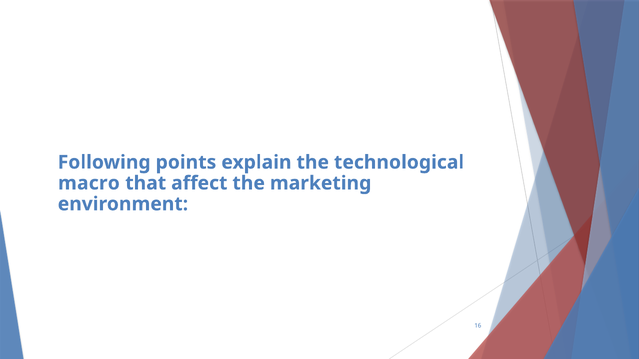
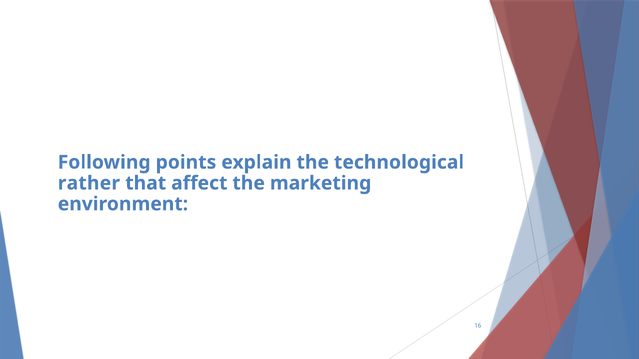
macro: macro -> rather
